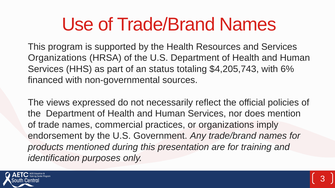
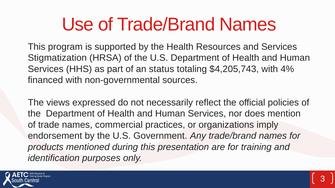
Organizations at (57, 58): Organizations -> Stigmatization
6%: 6% -> 4%
